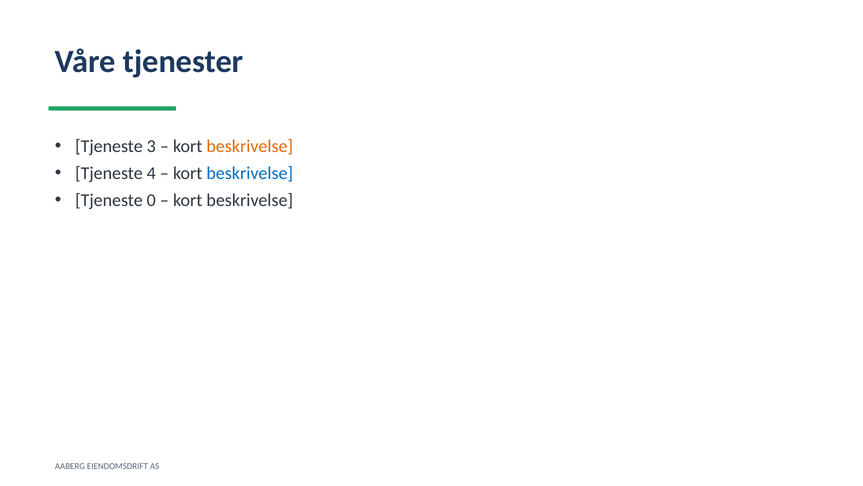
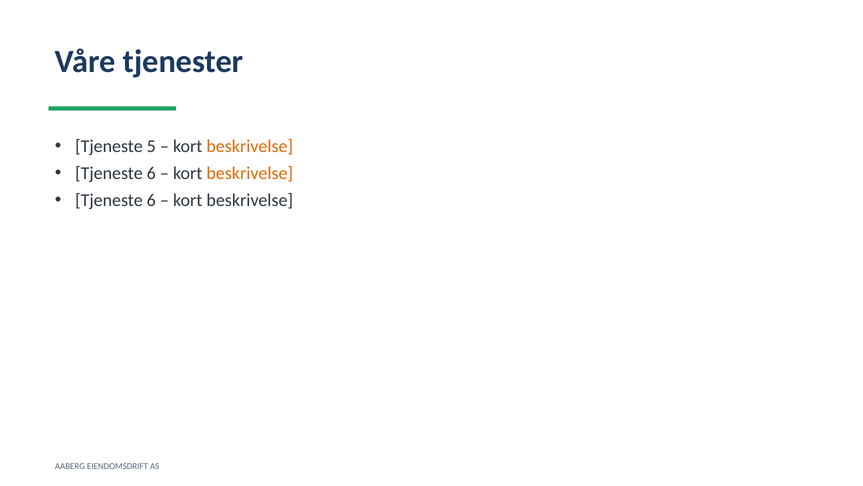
3: 3 -> 5
4 at (151, 173): 4 -> 6
beskrivelse at (250, 173) colour: blue -> orange
0 at (151, 200): 0 -> 6
